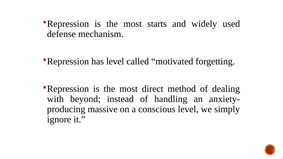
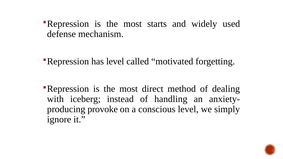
beyond: beyond -> iceberg
massive: massive -> provoke
